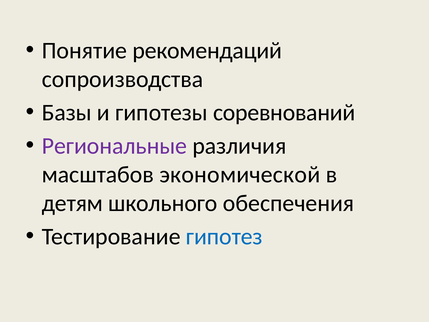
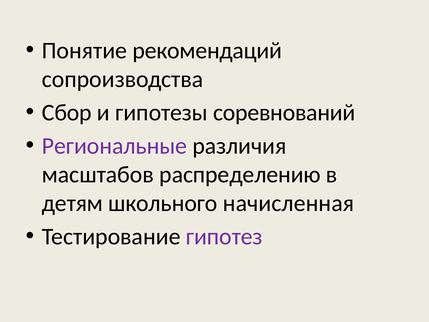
Базы: Базы -> Сбор
экономической: экономической -> распределению
обеспечения: обеспечения -> начисленная
гипотез colour: blue -> purple
